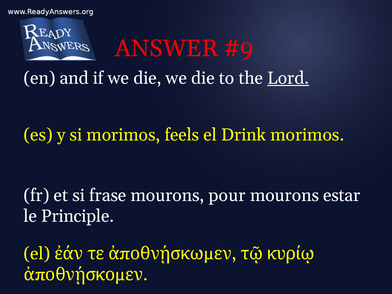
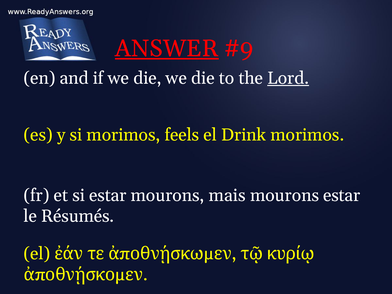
ANSWER underline: none -> present
si frase: frase -> estar
pour: pour -> mais
Principle: Principle -> Résumés
